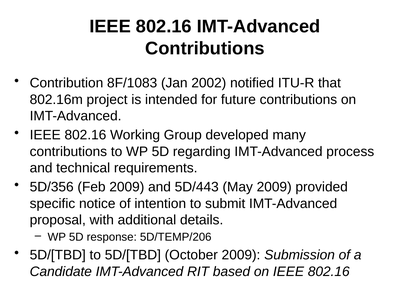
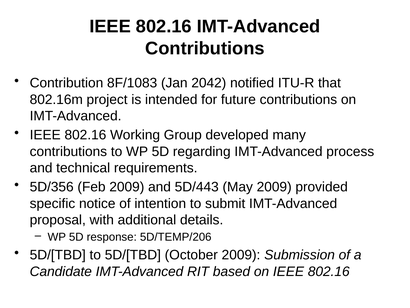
2002: 2002 -> 2042
